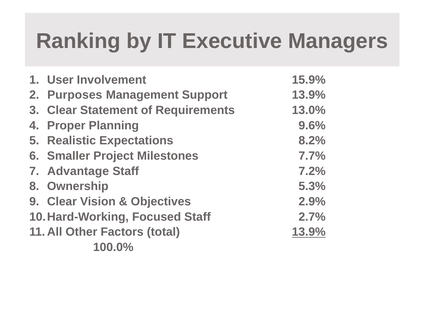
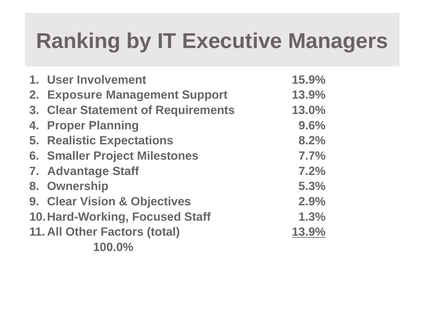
Purposes: Purposes -> Exposure
2.7%: 2.7% -> 1.3%
